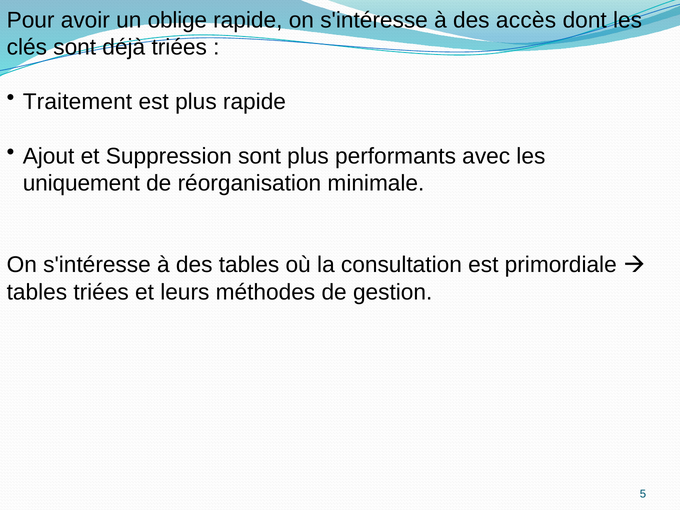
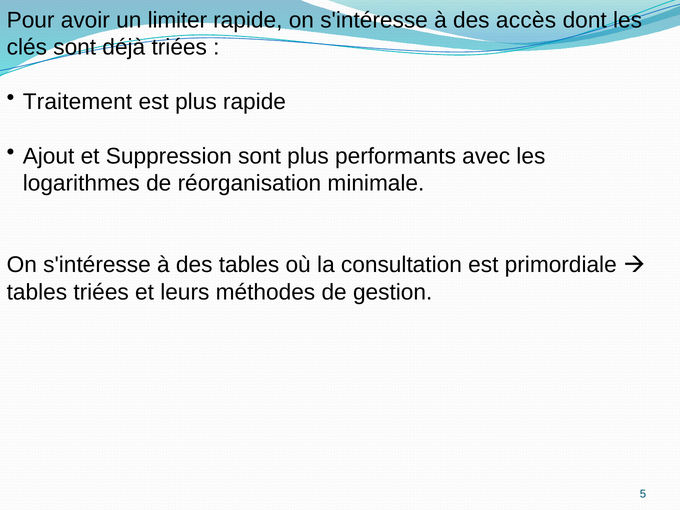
oblige: oblige -> limiter
uniquement: uniquement -> logarithmes
